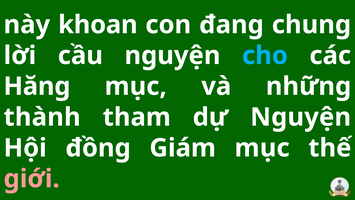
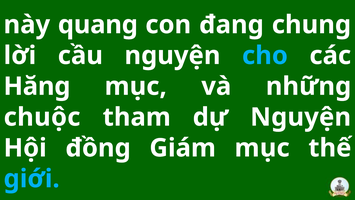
khoan: khoan -> quang
thành: thành -> chuộc
giới colour: pink -> light blue
